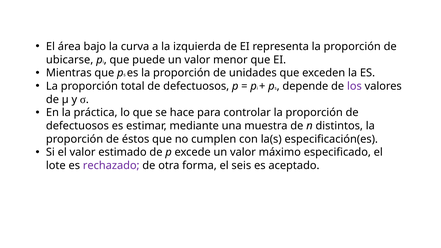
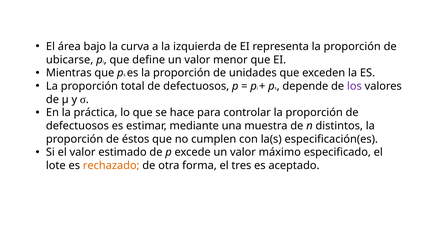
puede: puede -> define
rechazado colour: purple -> orange
seis: seis -> tres
